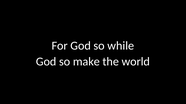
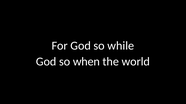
make: make -> when
